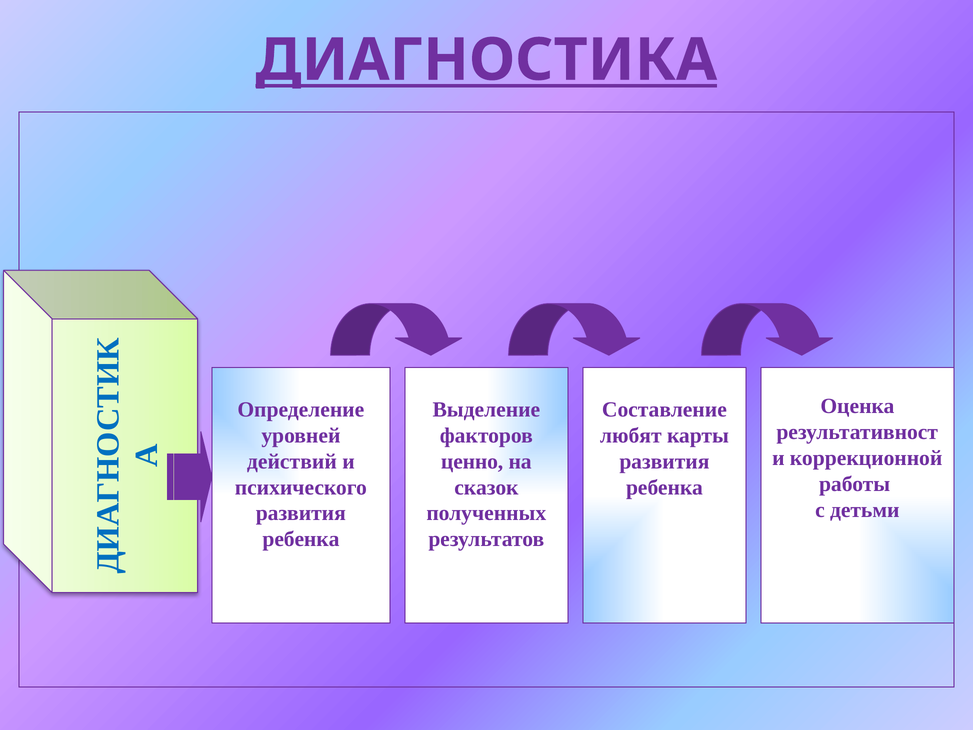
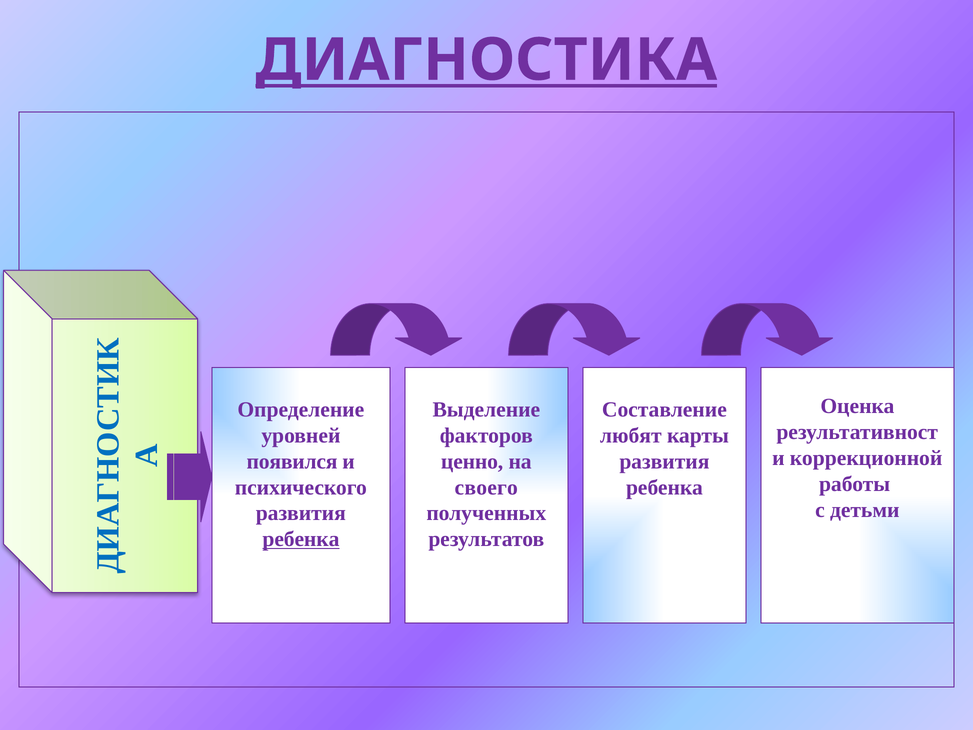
действий: действий -> появился
сказок: сказок -> своего
ребенка at (301, 539) underline: none -> present
